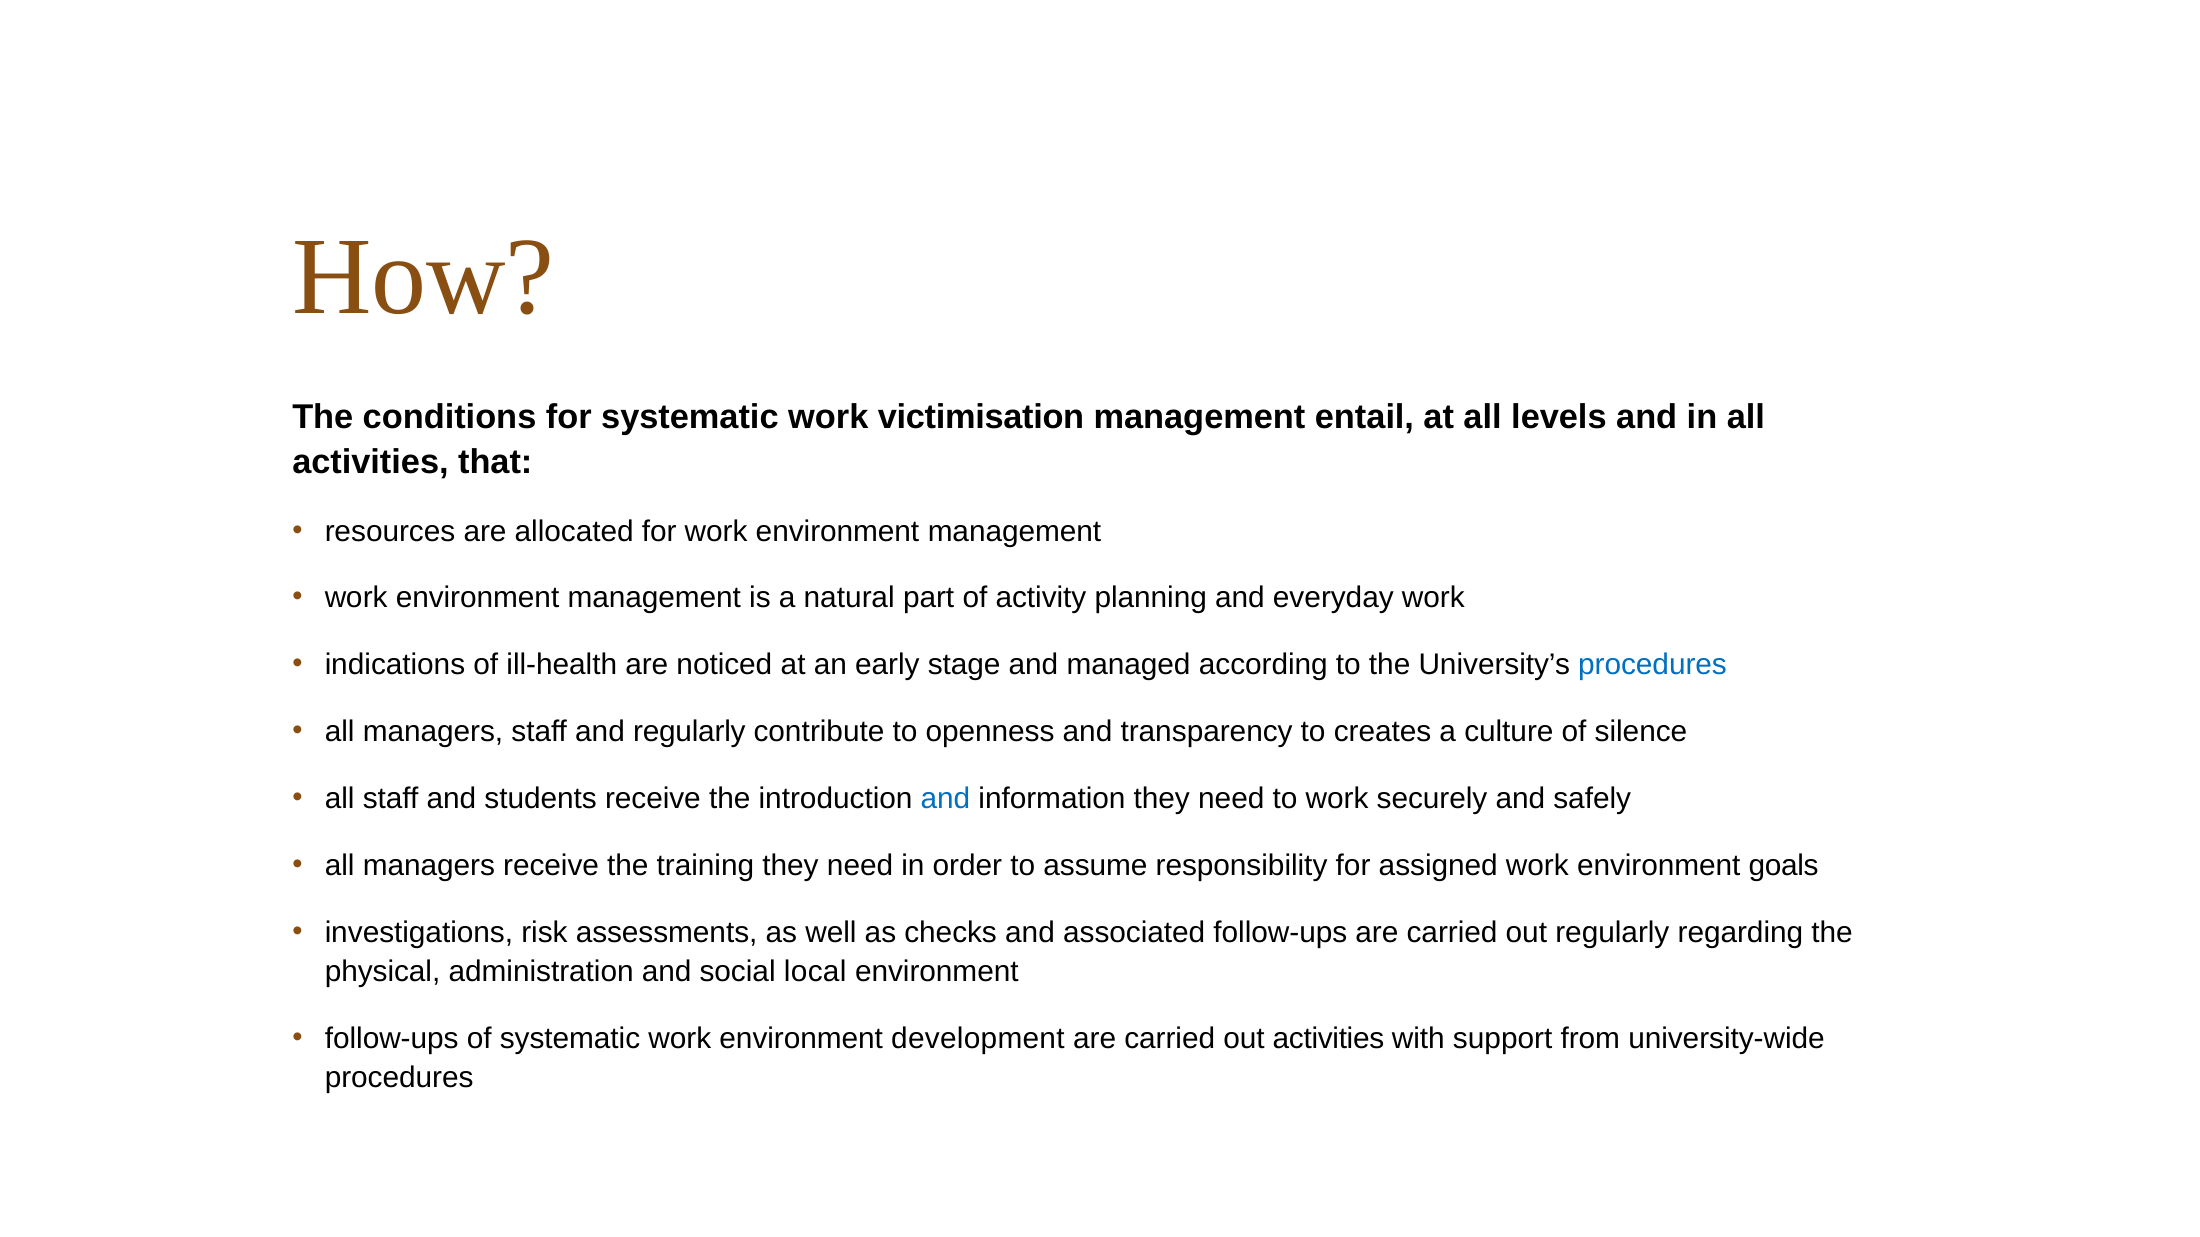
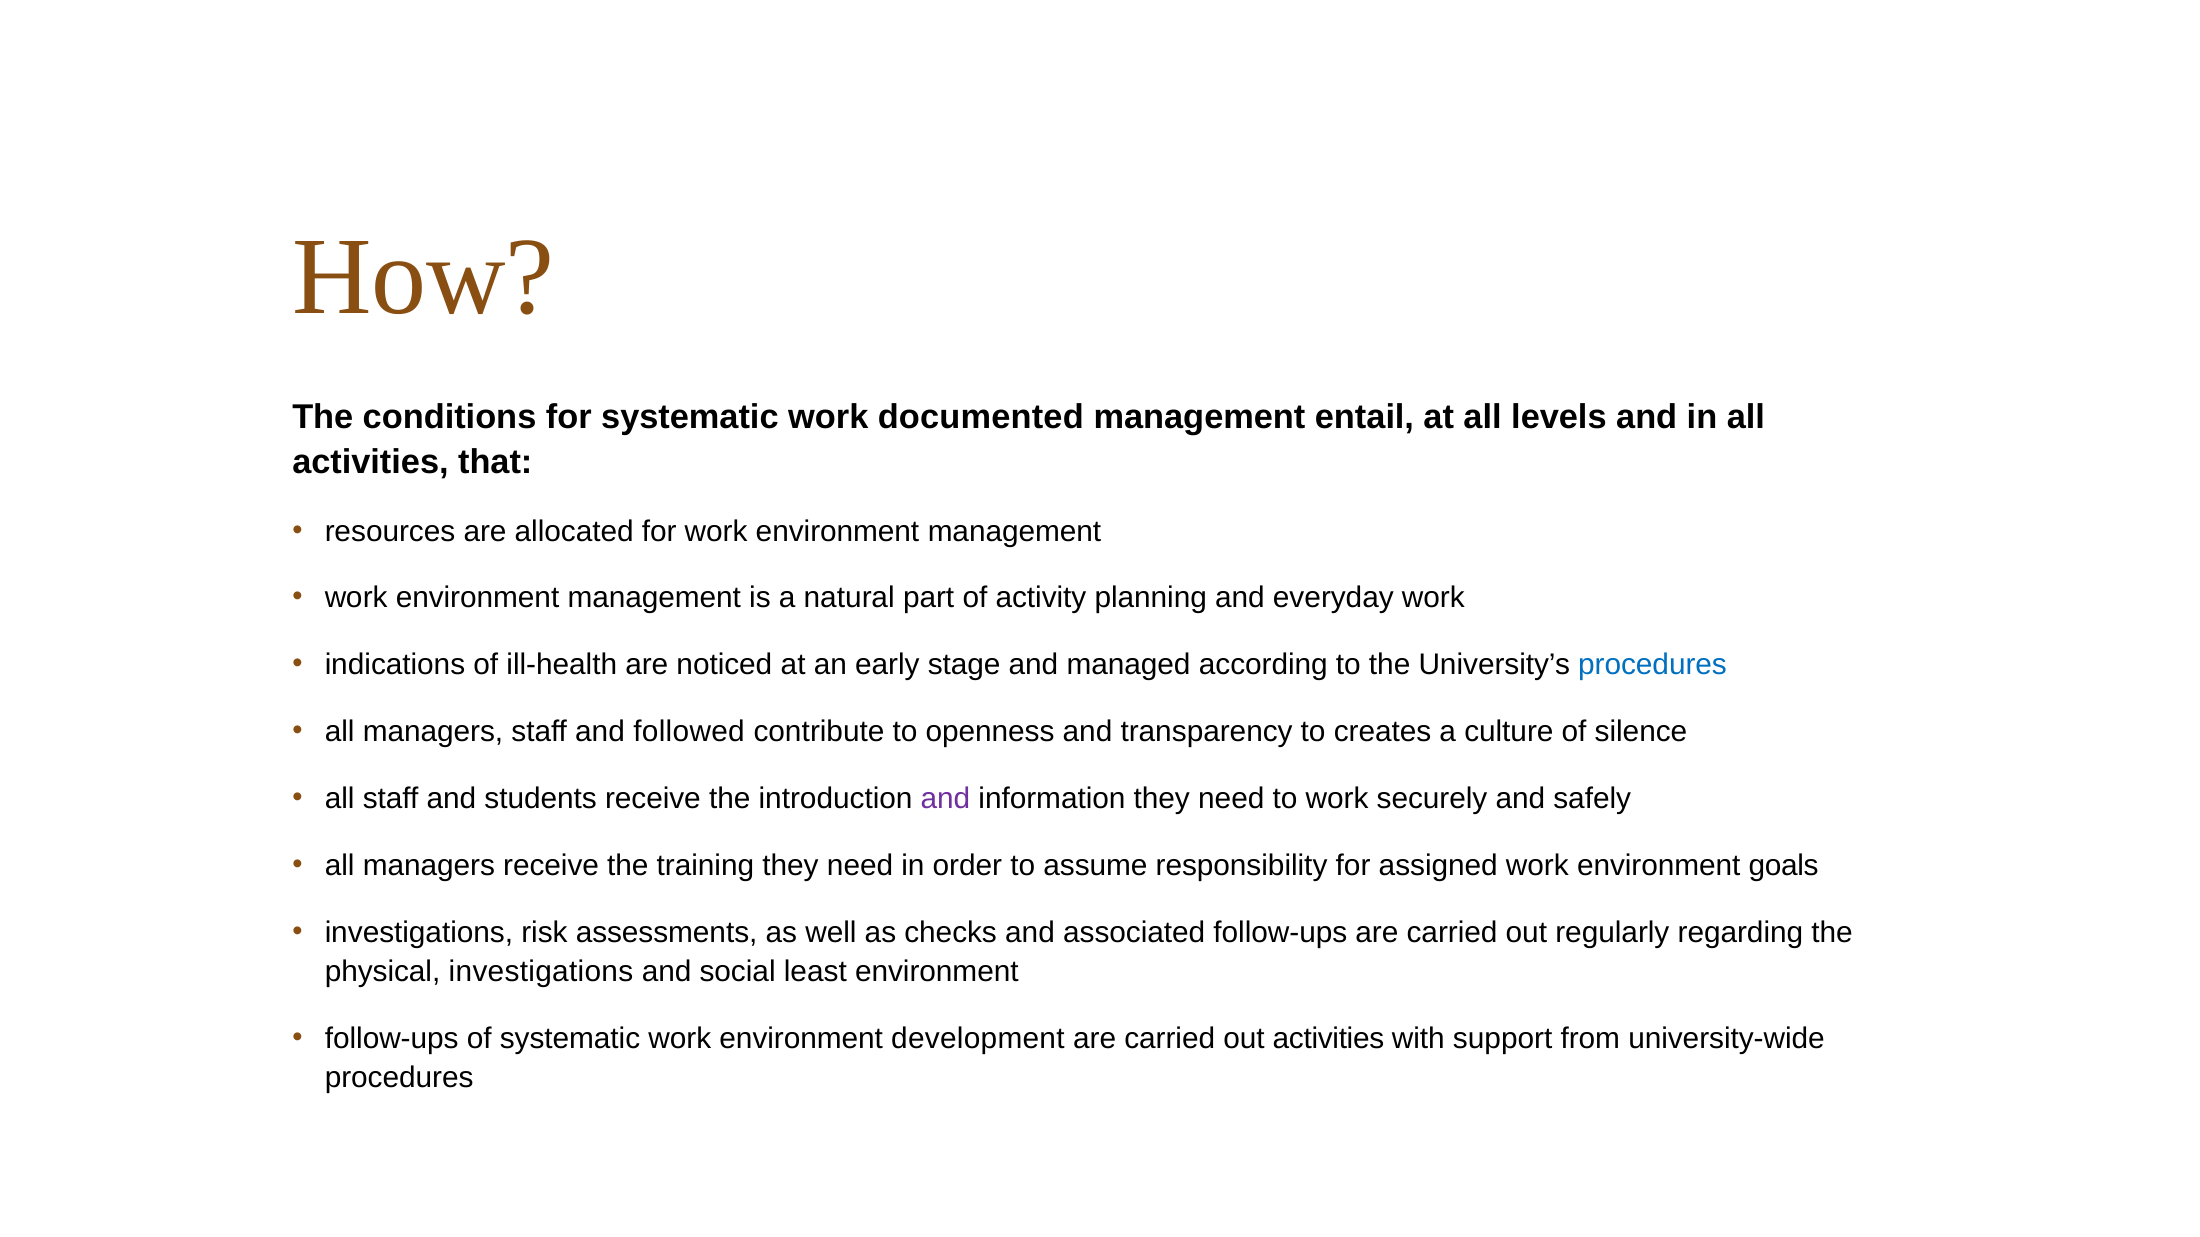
victimisation: victimisation -> documented
and regularly: regularly -> followed
and at (945, 799) colour: blue -> purple
physical administration: administration -> investigations
local: local -> least
